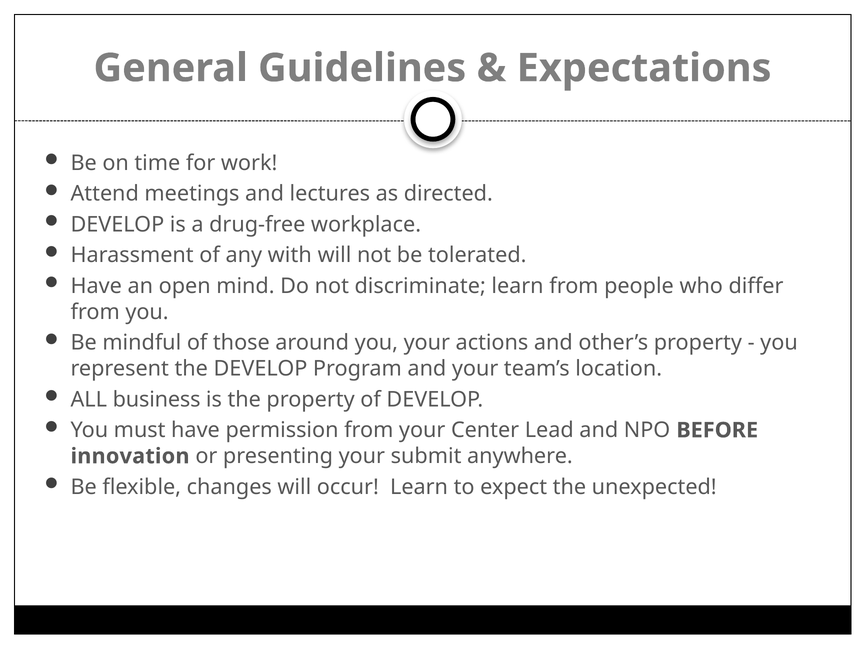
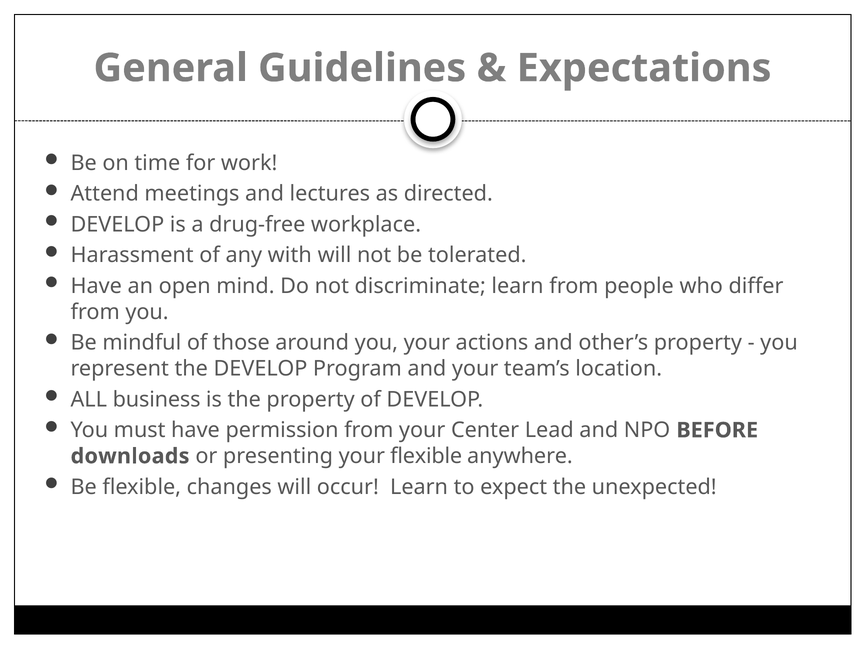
innovation: innovation -> downloads
your submit: submit -> flexible
